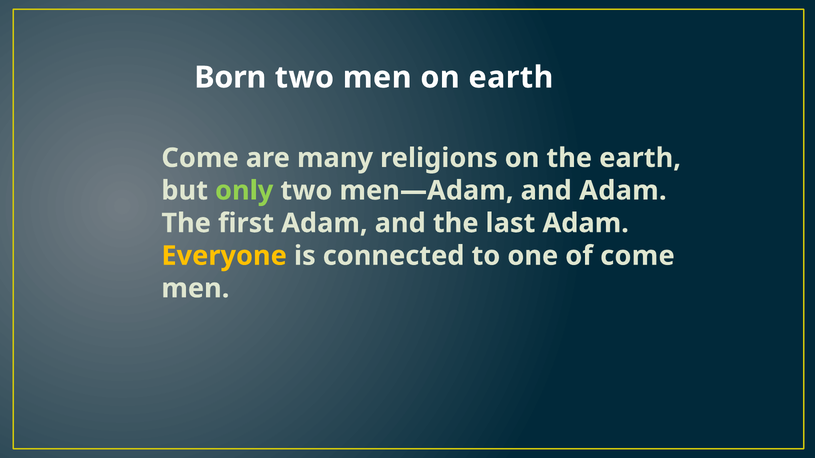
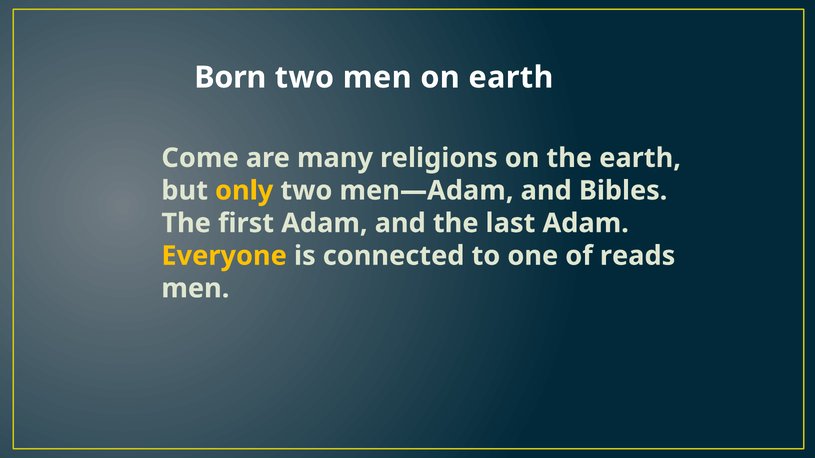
only colour: light green -> yellow
and Adam: Adam -> Bibles
of come: come -> reads
